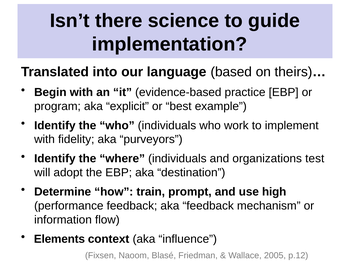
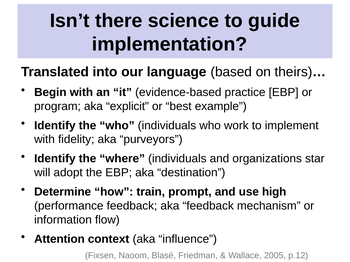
test: test -> star
Elements: Elements -> Attention
